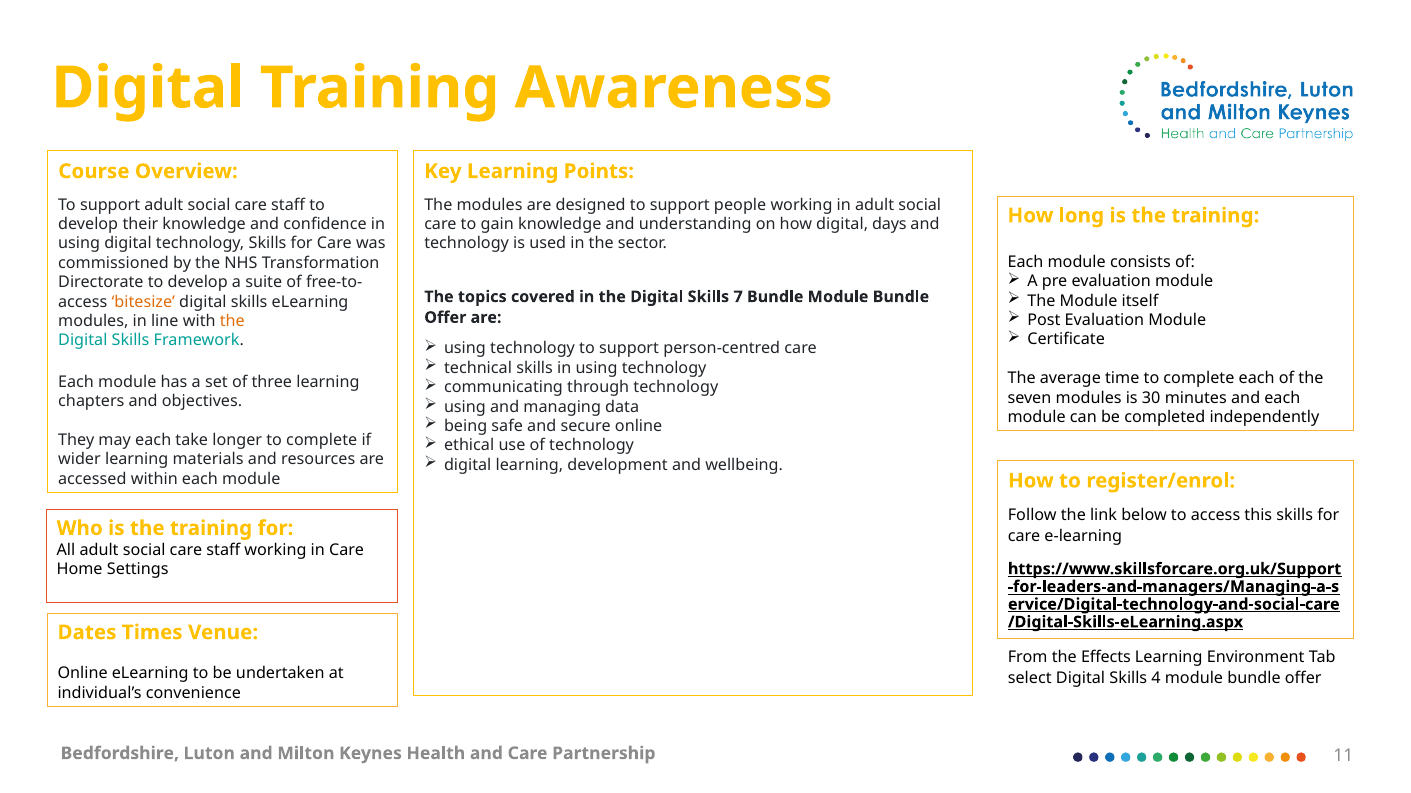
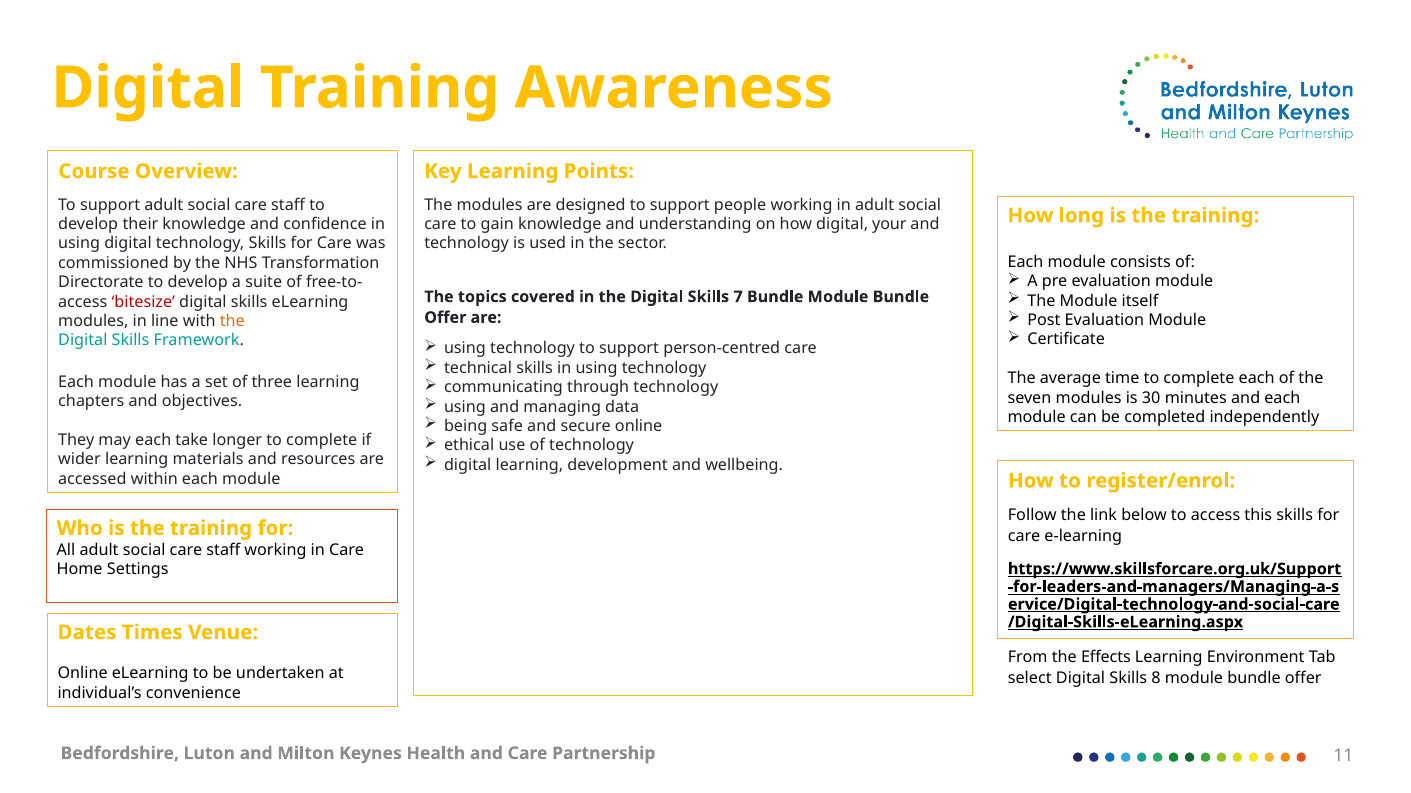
days: days -> your
bitesize colour: orange -> red
4: 4 -> 8
